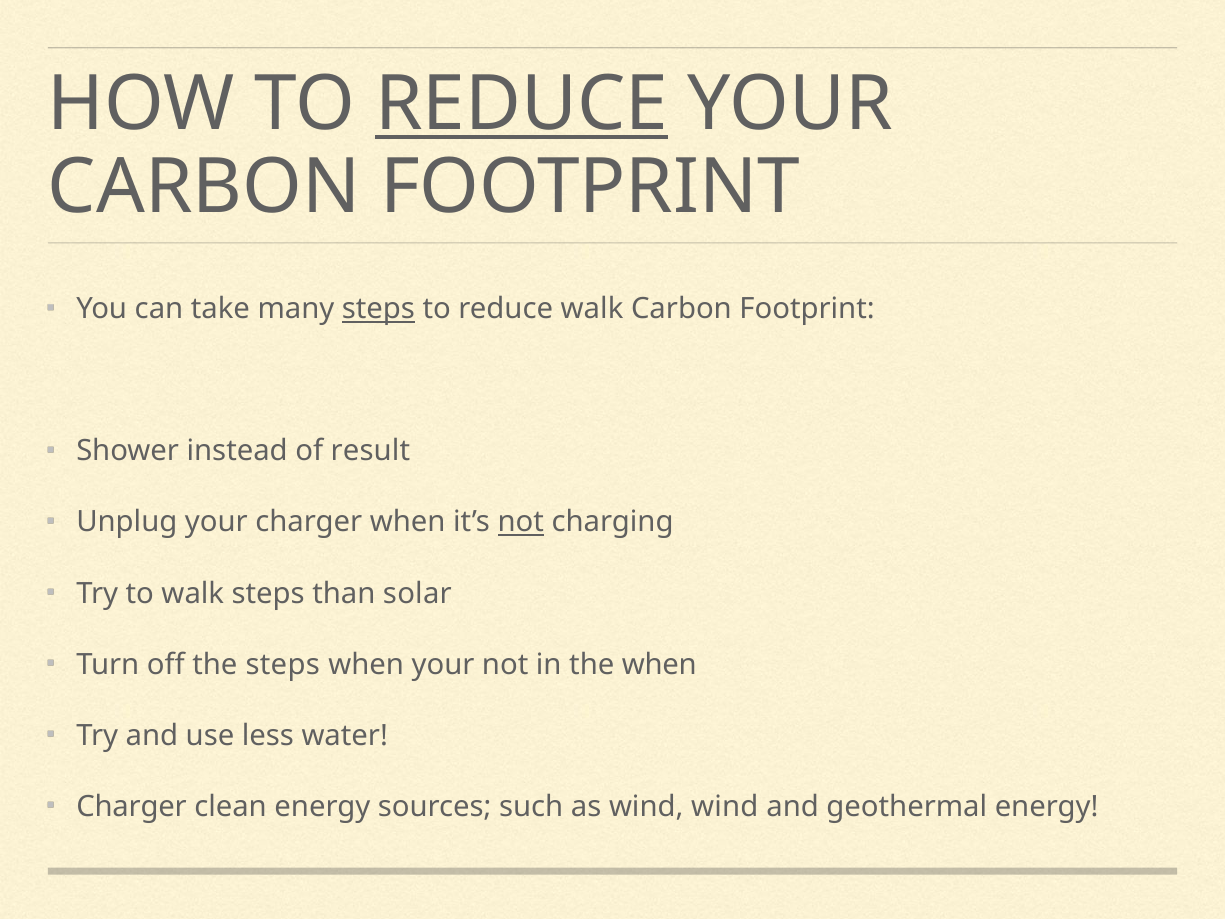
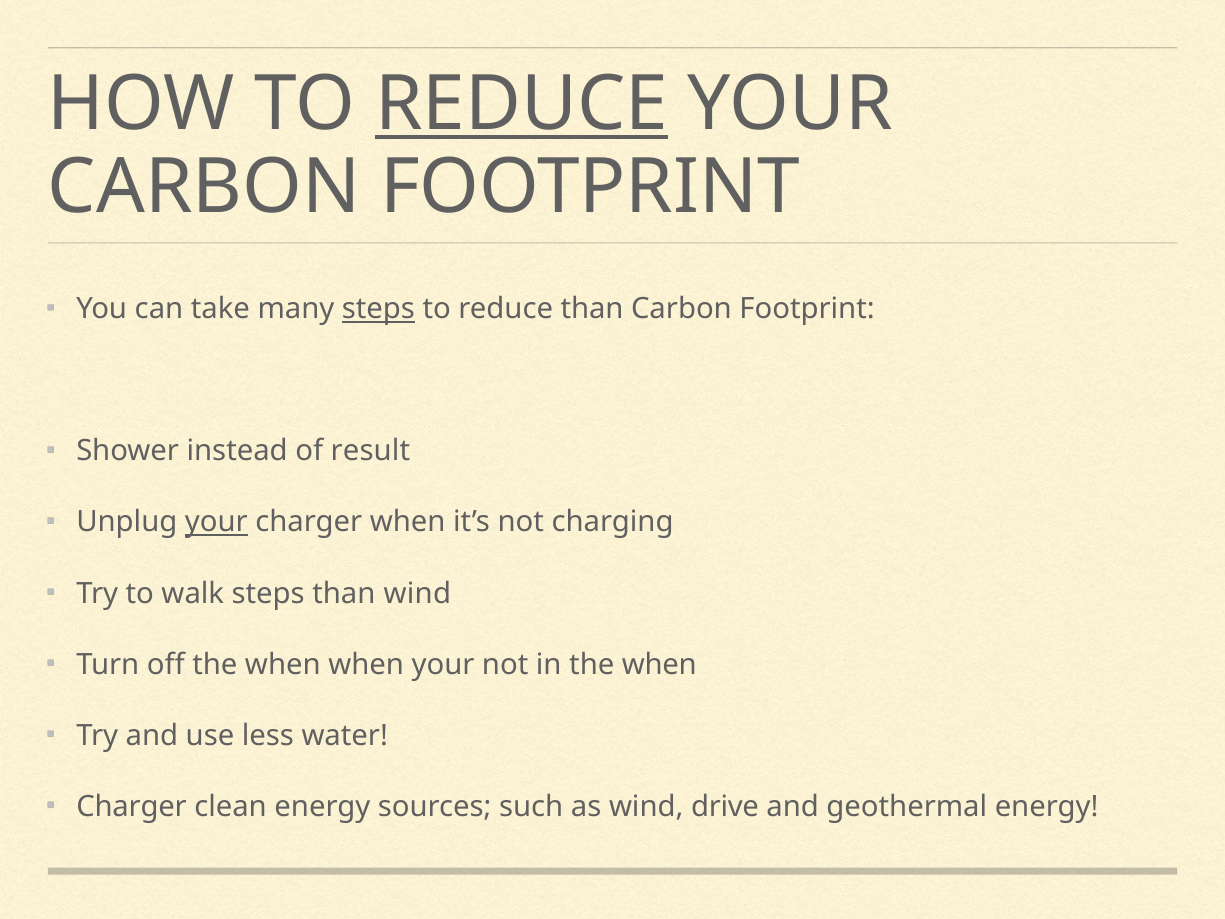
reduce walk: walk -> than
your at (216, 522) underline: none -> present
not at (521, 522) underline: present -> none
than solar: solar -> wind
off the steps: steps -> when
wind wind: wind -> drive
